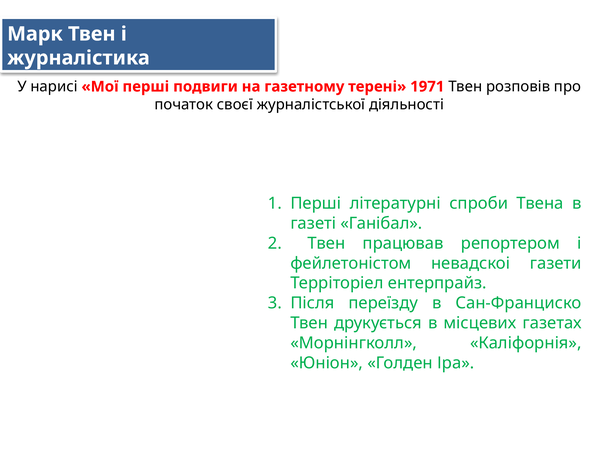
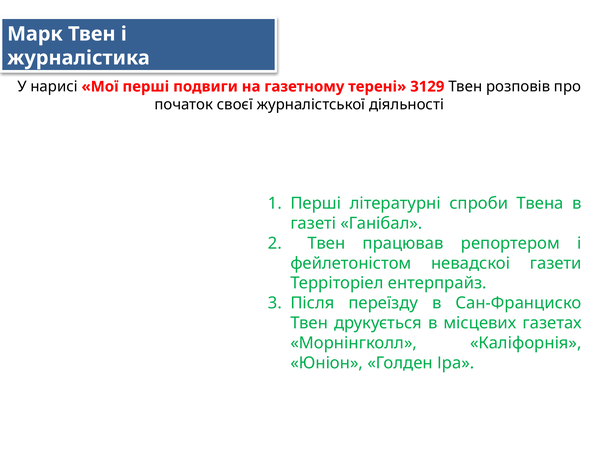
1971: 1971 -> 3129
